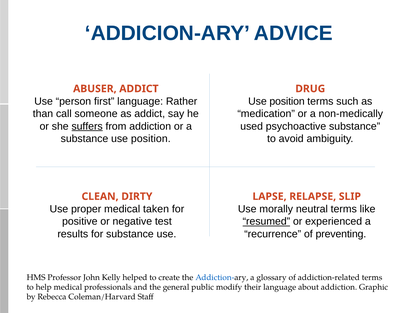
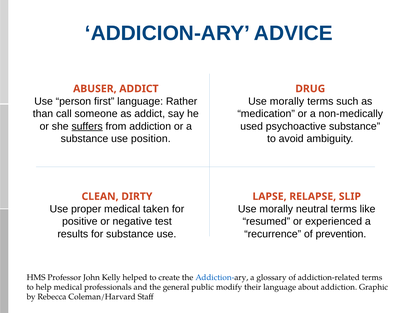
position at (287, 101): position -> morally
resumed underline: present -> none
preventing: preventing -> prevention
